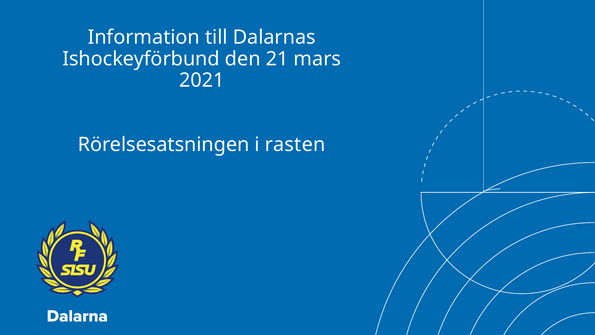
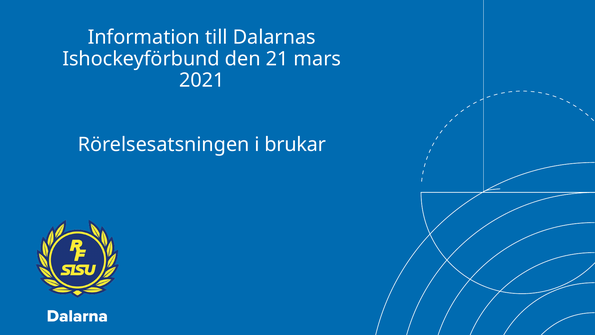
rasten: rasten -> brukar
